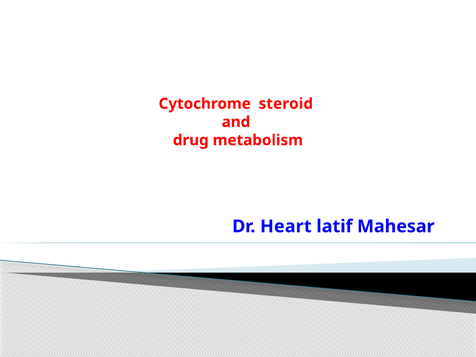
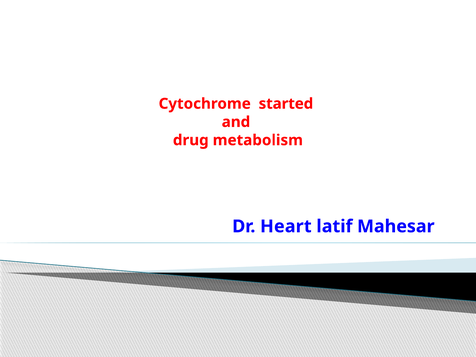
steroid: steroid -> started
